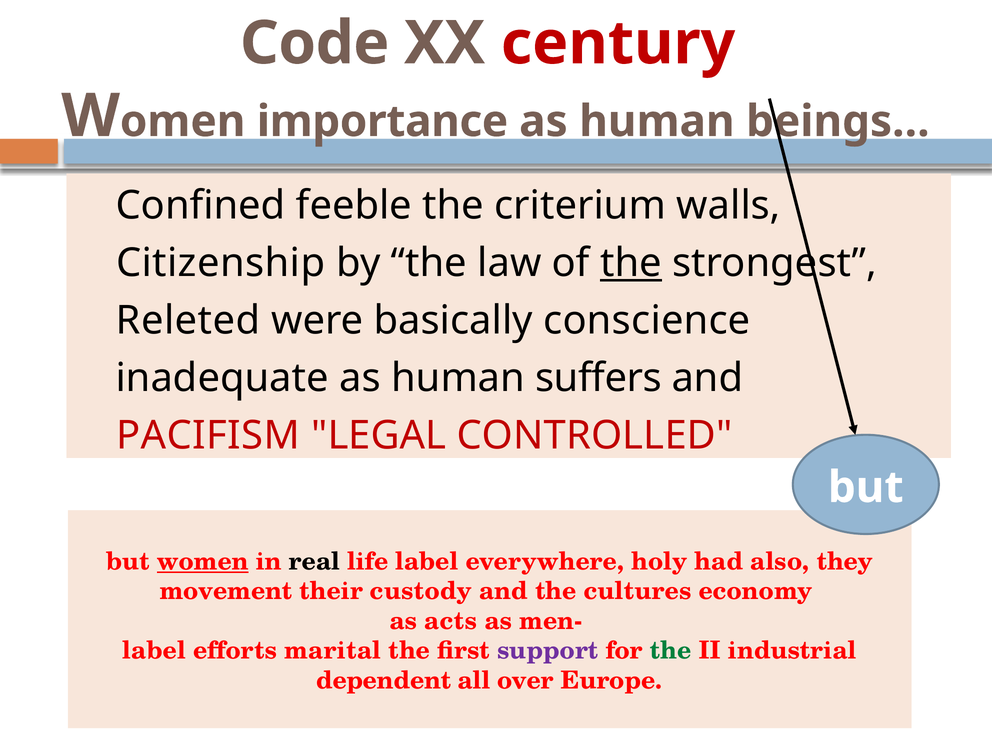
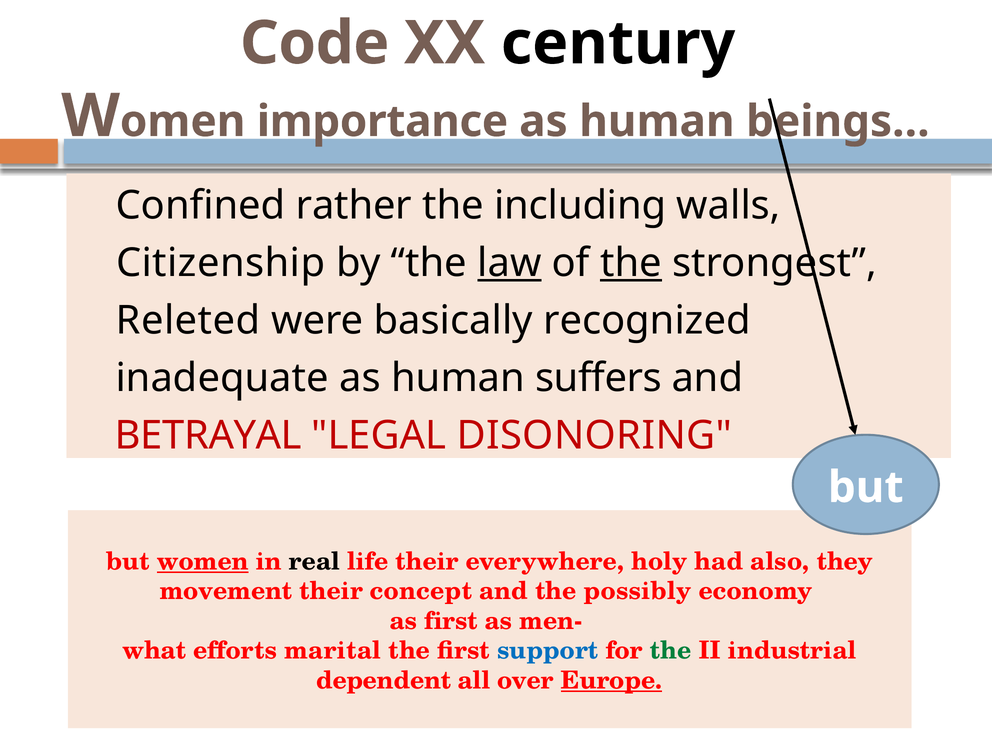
century colour: red -> black
feeble: feeble -> rather
criterium: criterium -> including
law underline: none -> present
conscience: conscience -> recognized
PACIFISM: PACIFISM -> BETRAYAL
CONTROLLED: CONTROLLED -> DISONORING
life label: label -> their
custody: custody -> concept
cultures: cultures -> possibly
as acts: acts -> first
label at (154, 651): label -> what
support colour: purple -> blue
Europe underline: none -> present
